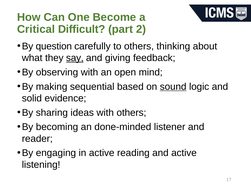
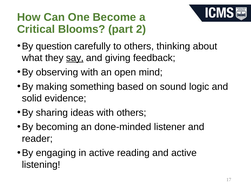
Difficult: Difficult -> Blooms
sequential: sequential -> something
sound underline: present -> none
